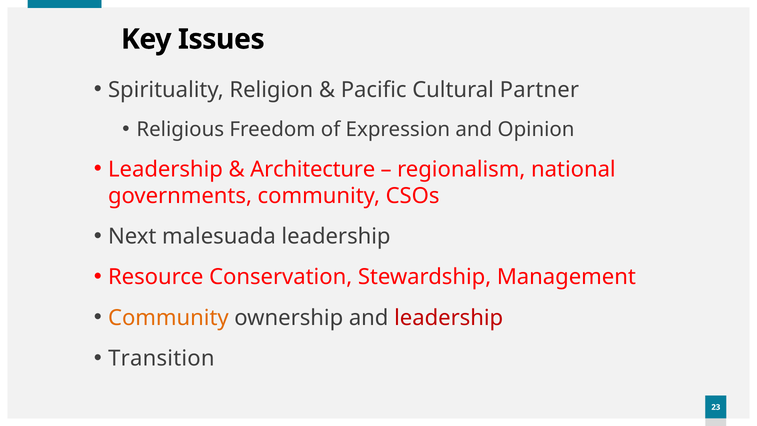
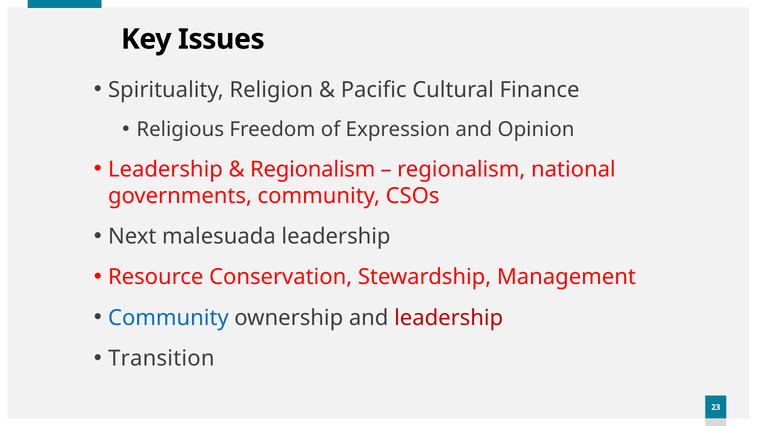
Partner: Partner -> Finance
Architecture at (313, 169): Architecture -> Regionalism
Community at (168, 318) colour: orange -> blue
